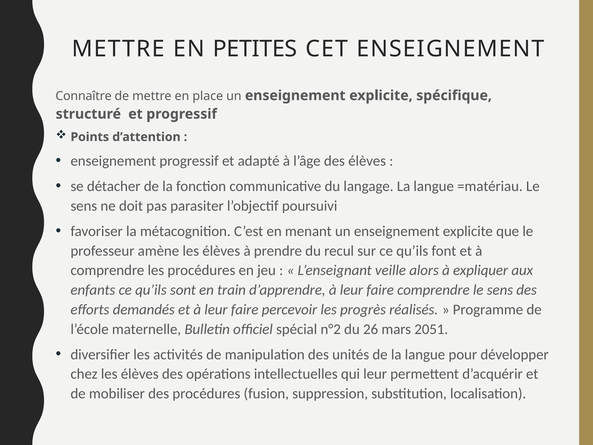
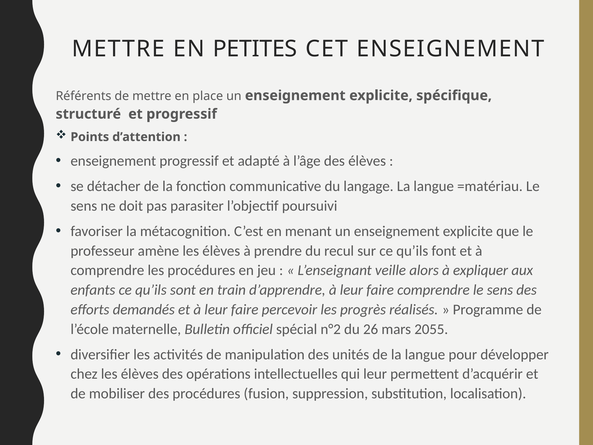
Connaître: Connaître -> Référents
2051: 2051 -> 2055
